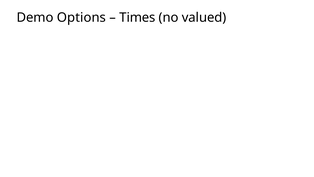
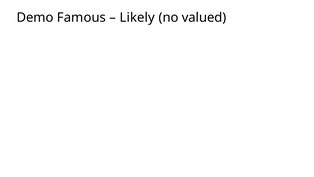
Options: Options -> Famous
Times: Times -> Likely
